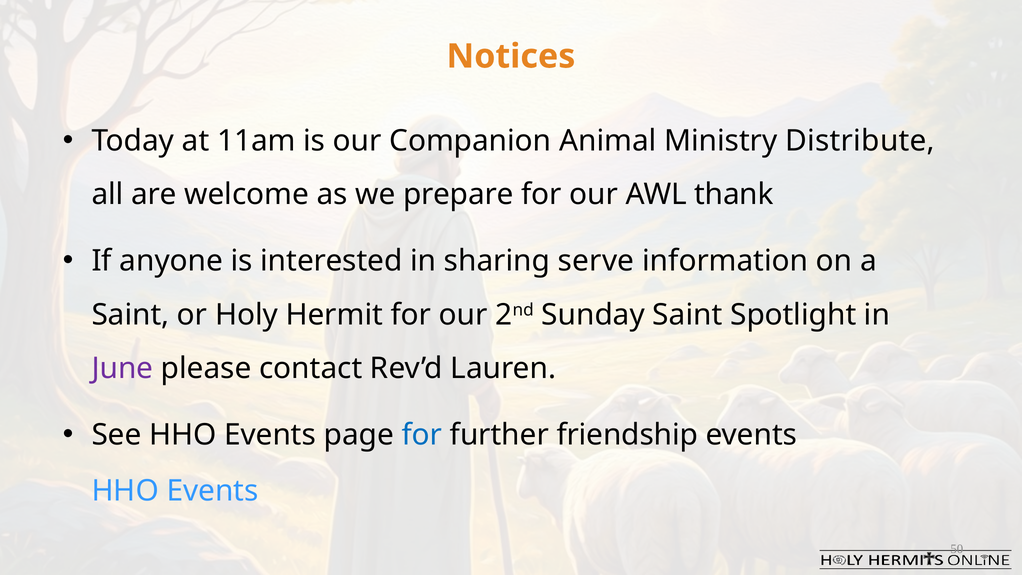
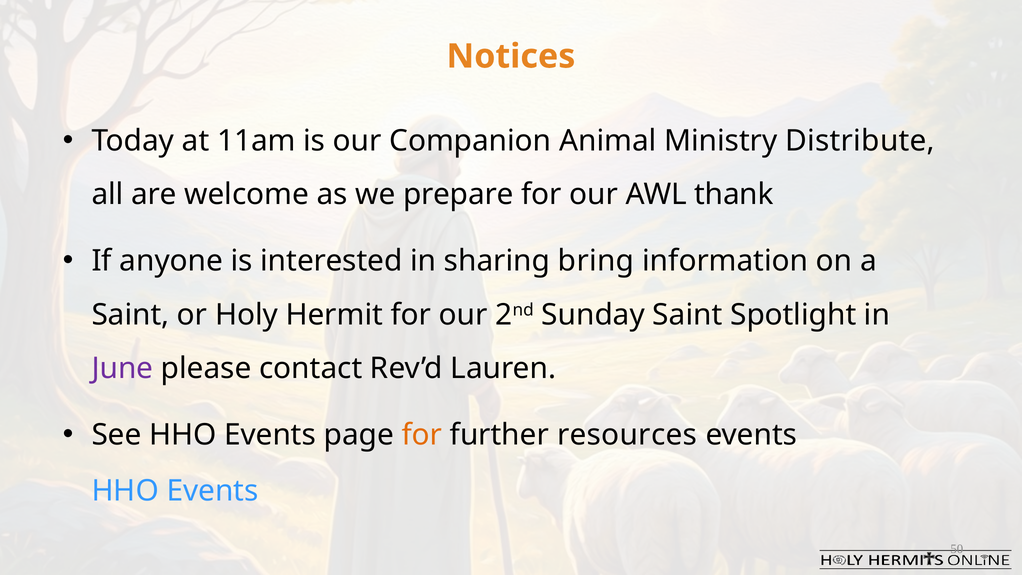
serve: serve -> bring
for at (422, 435) colour: blue -> orange
friendship: friendship -> resources
